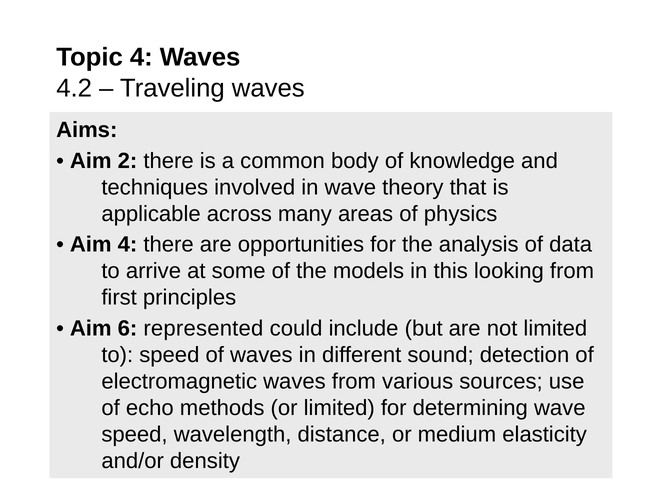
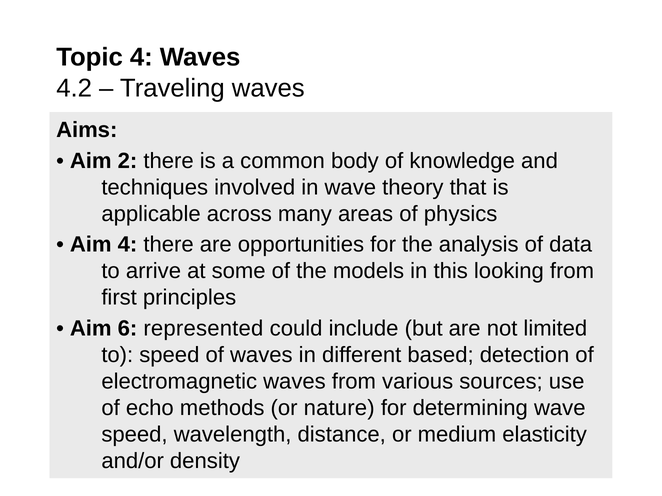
sound: sound -> based
or limited: limited -> nature
